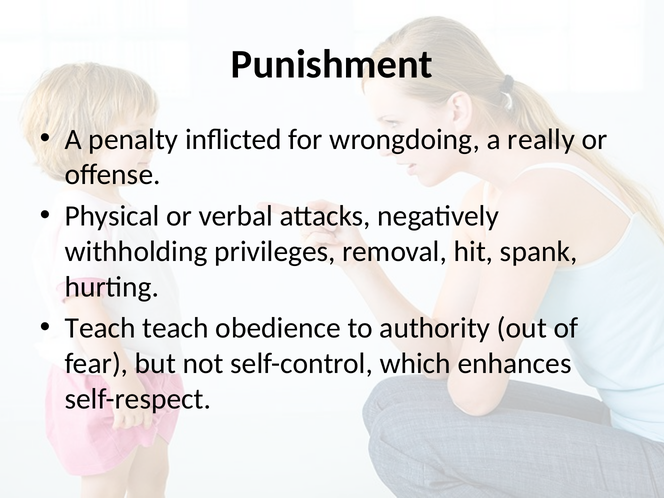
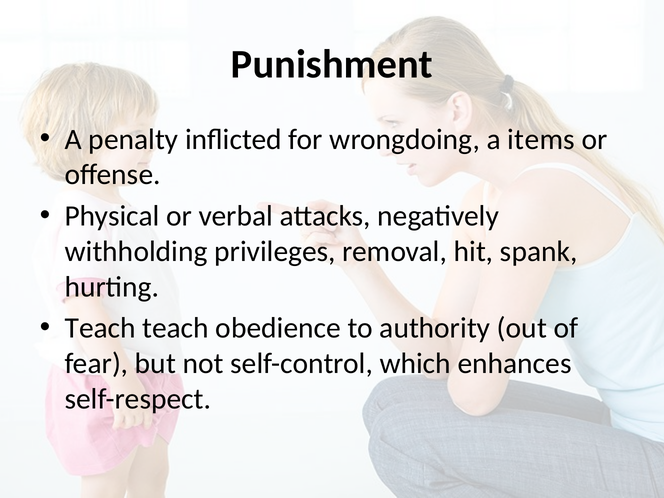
really: really -> items
